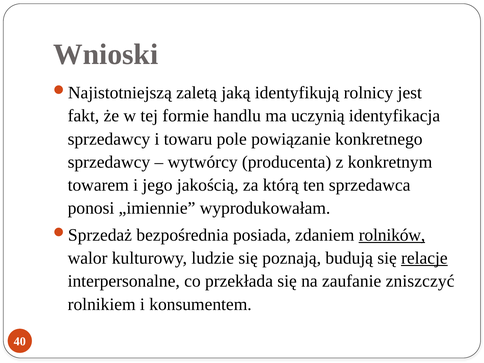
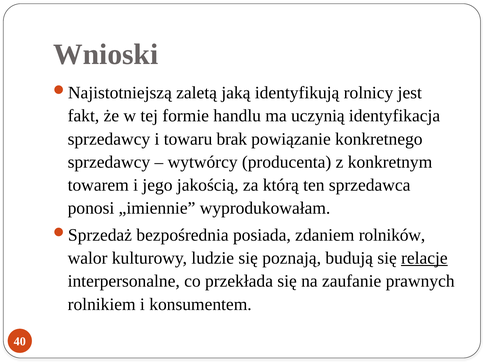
pole: pole -> brak
rolników underline: present -> none
zniszczyć: zniszczyć -> prawnych
